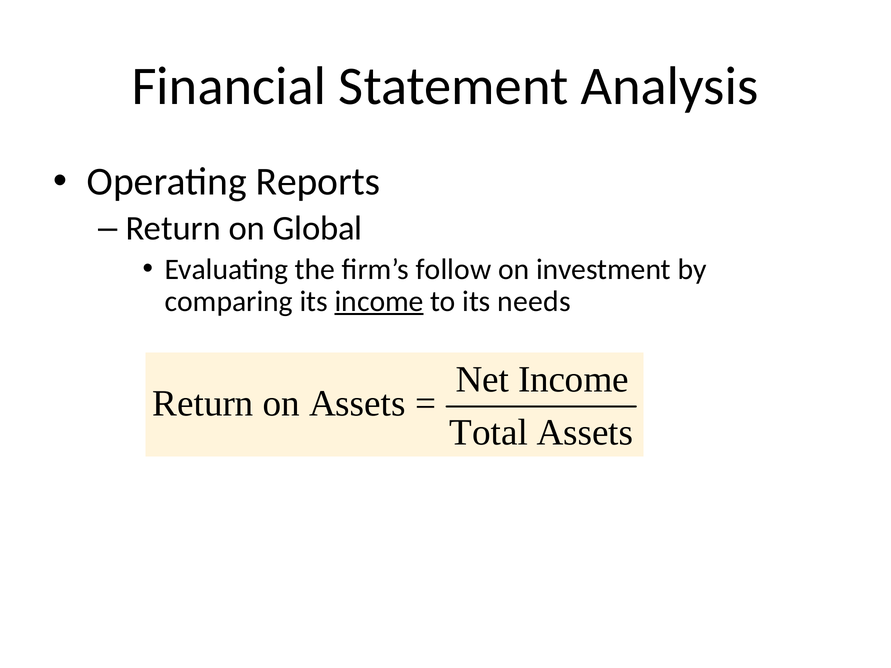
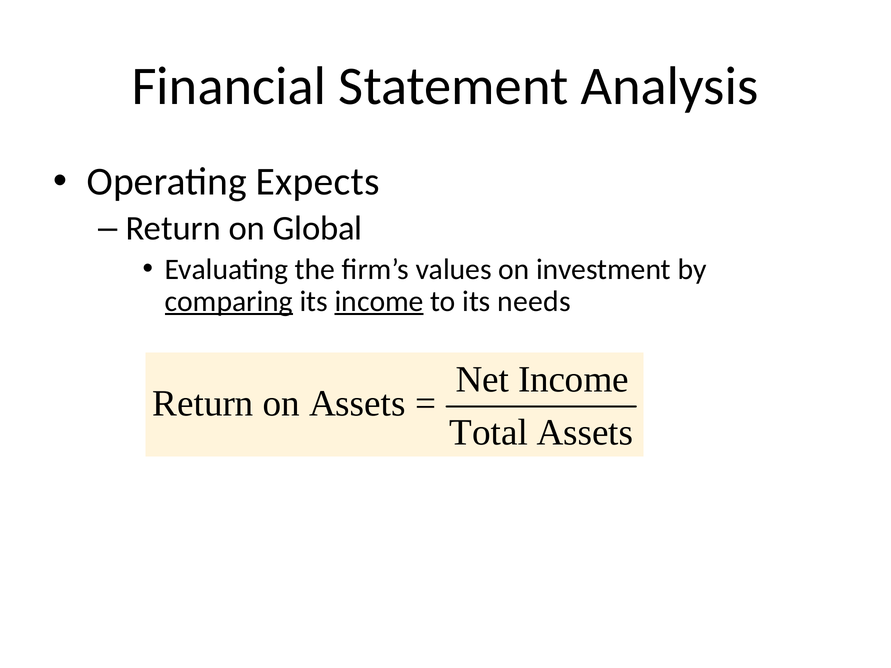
Reports: Reports -> Expects
follow: follow -> values
comparing underline: none -> present
